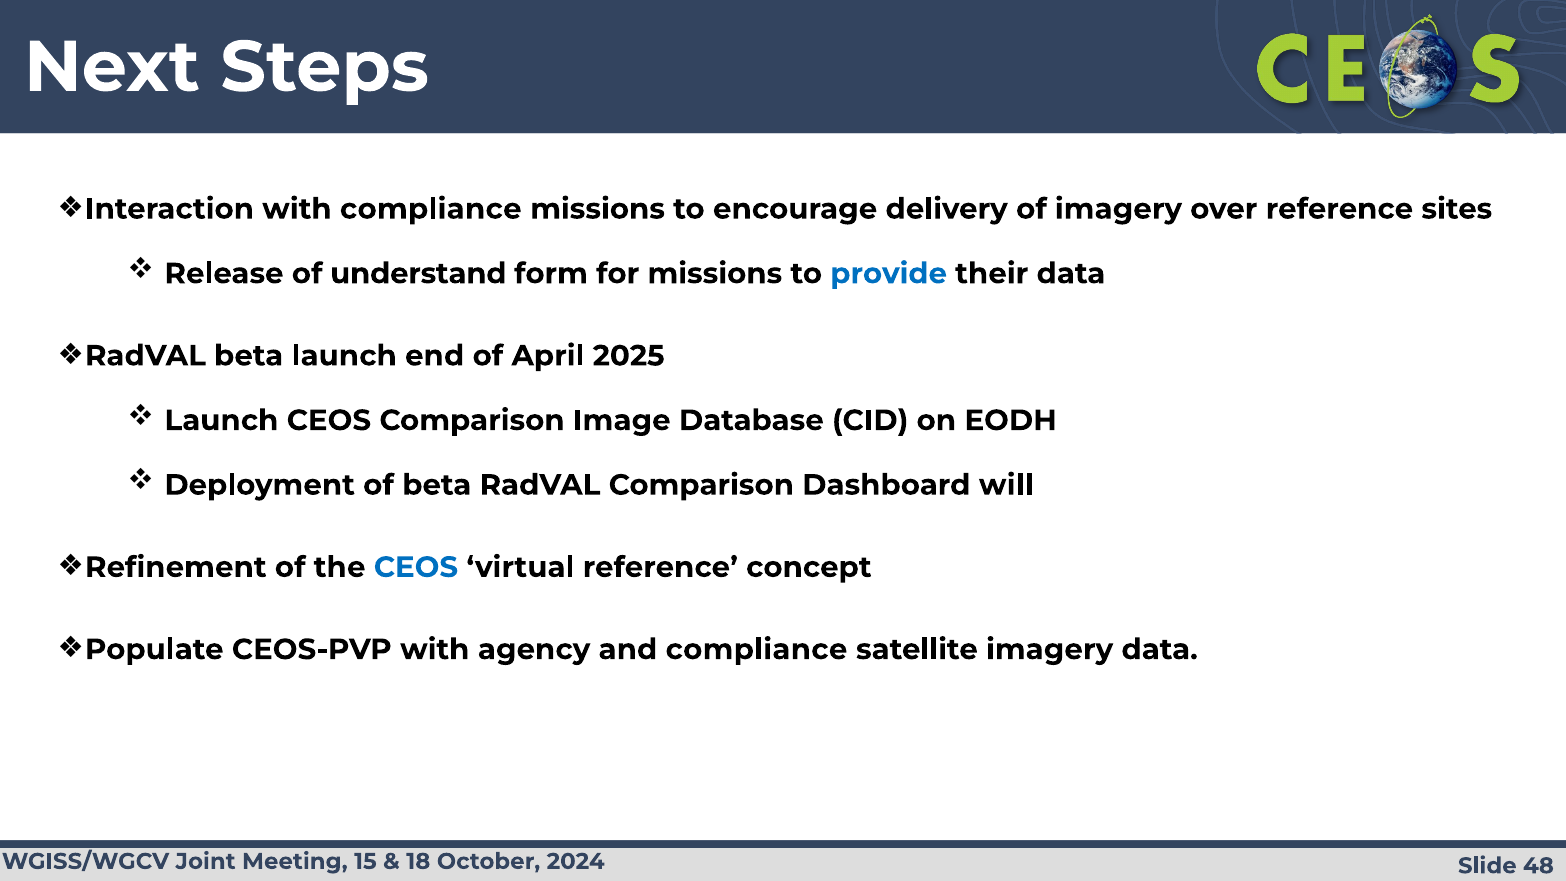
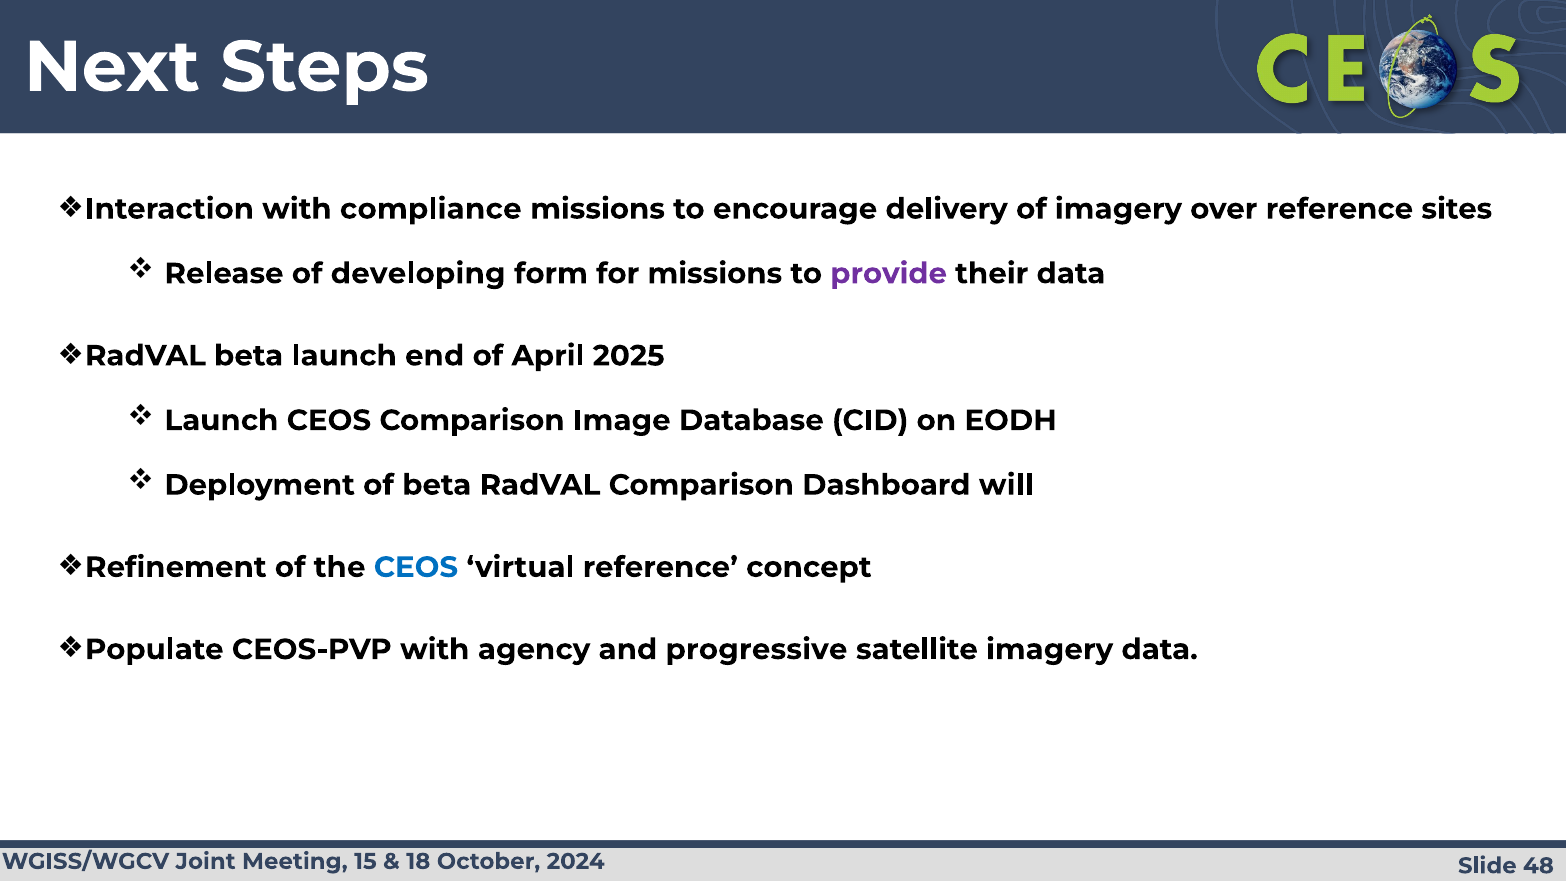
understand: understand -> developing
provide colour: blue -> purple
and compliance: compliance -> progressive
